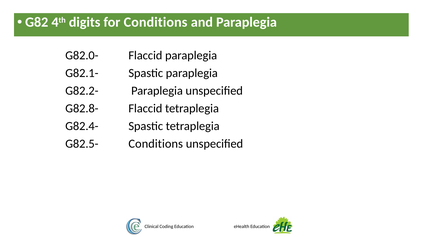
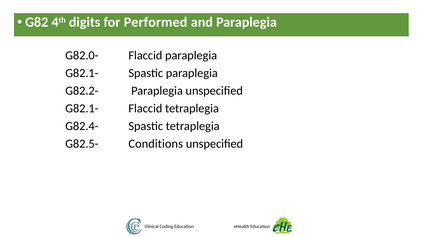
for Conditions: Conditions -> Performed
G82.8- at (82, 108): G82.8- -> G82.1-
